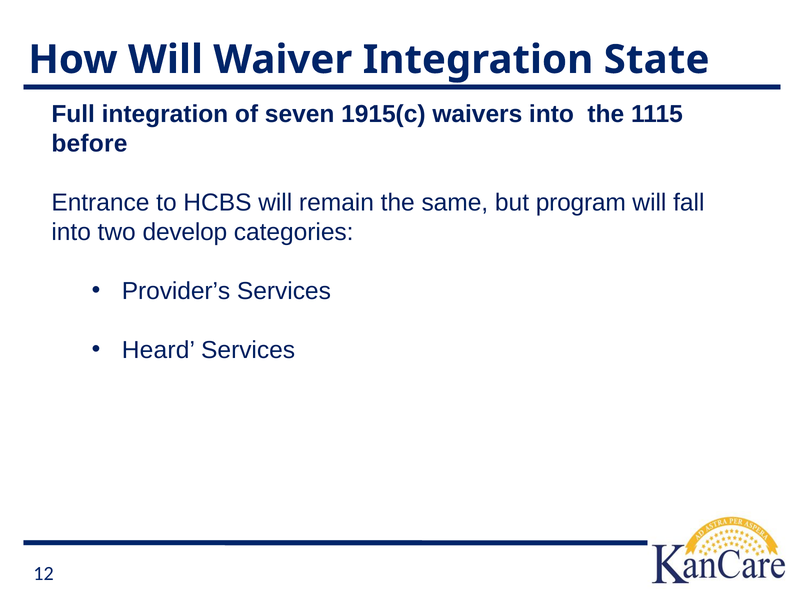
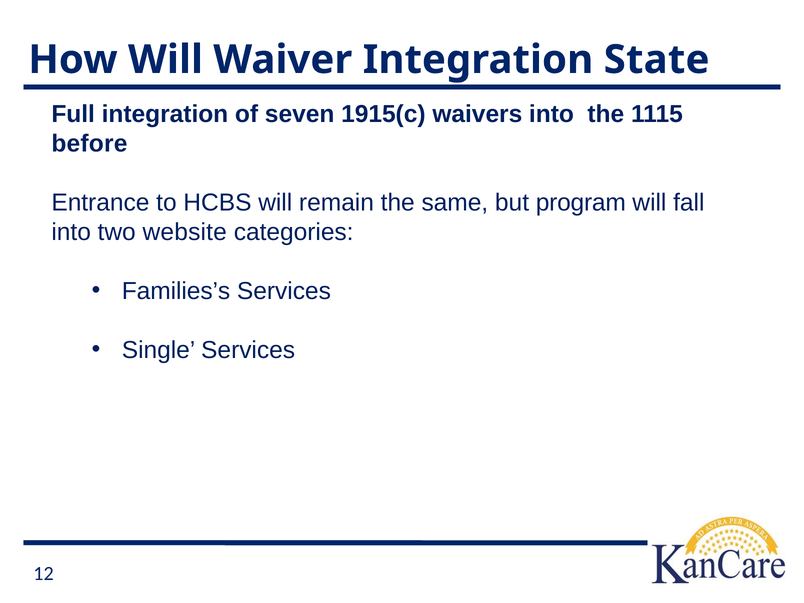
develop: develop -> website
Provider’s: Provider’s -> Families’s
Heard: Heard -> Single
